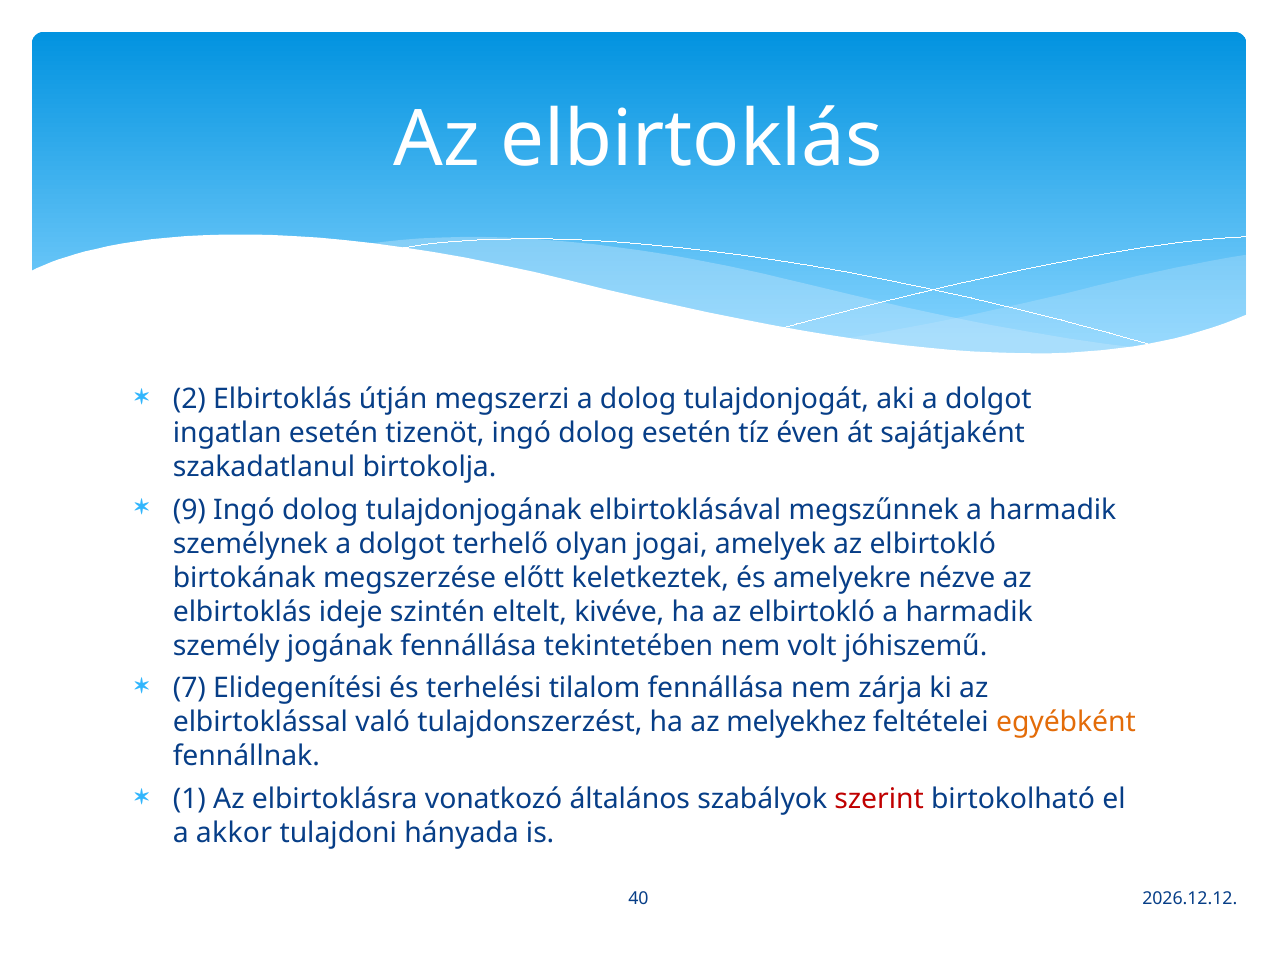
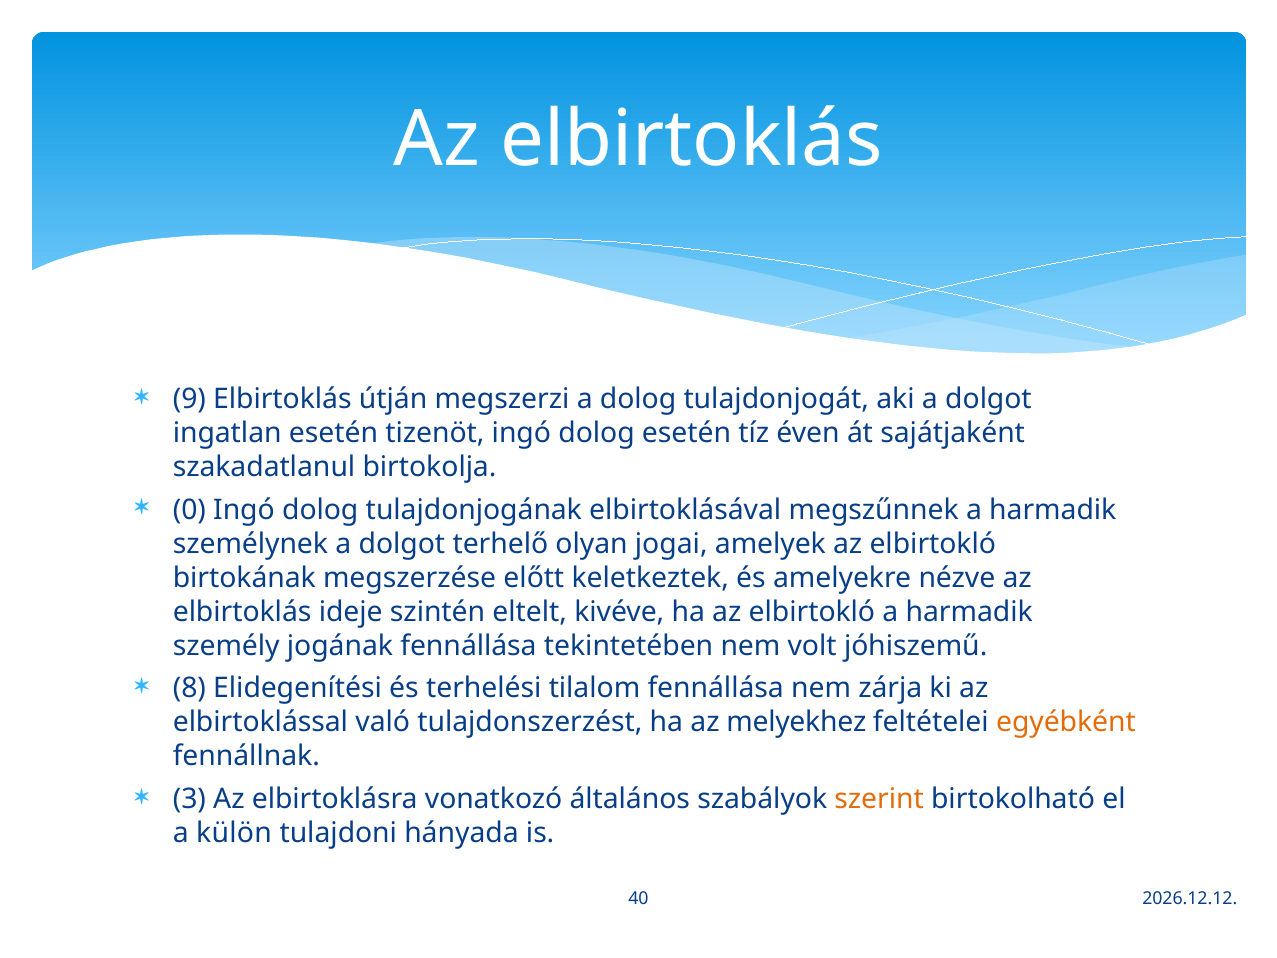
2: 2 -> 9
9: 9 -> 0
7: 7 -> 8
1: 1 -> 3
szerint colour: red -> orange
akkor: akkor -> külön
